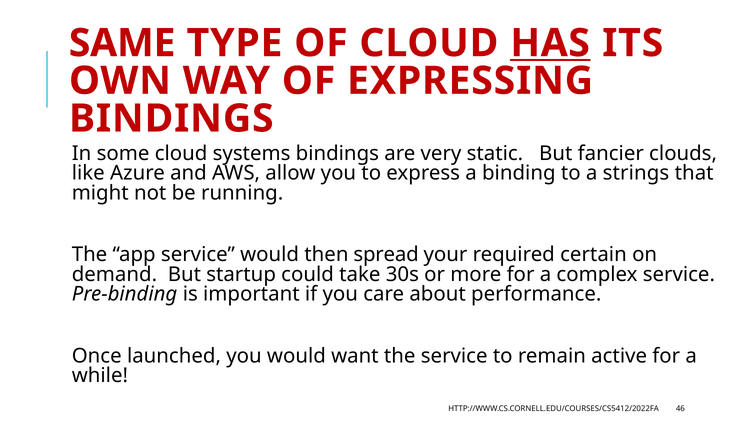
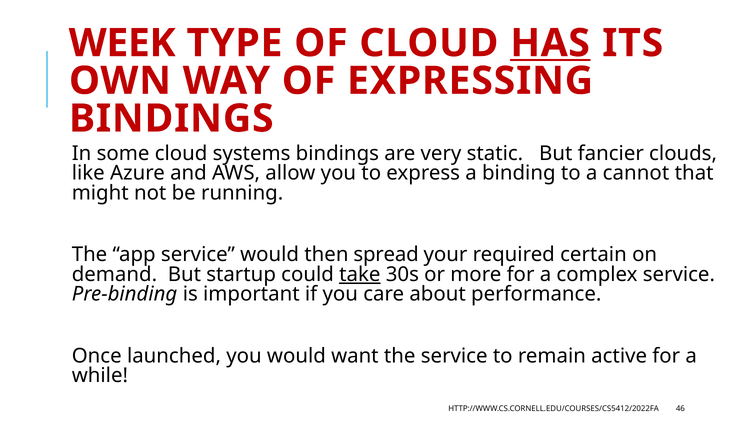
SAME: SAME -> WEEK
strings: strings -> cannot
take underline: none -> present
